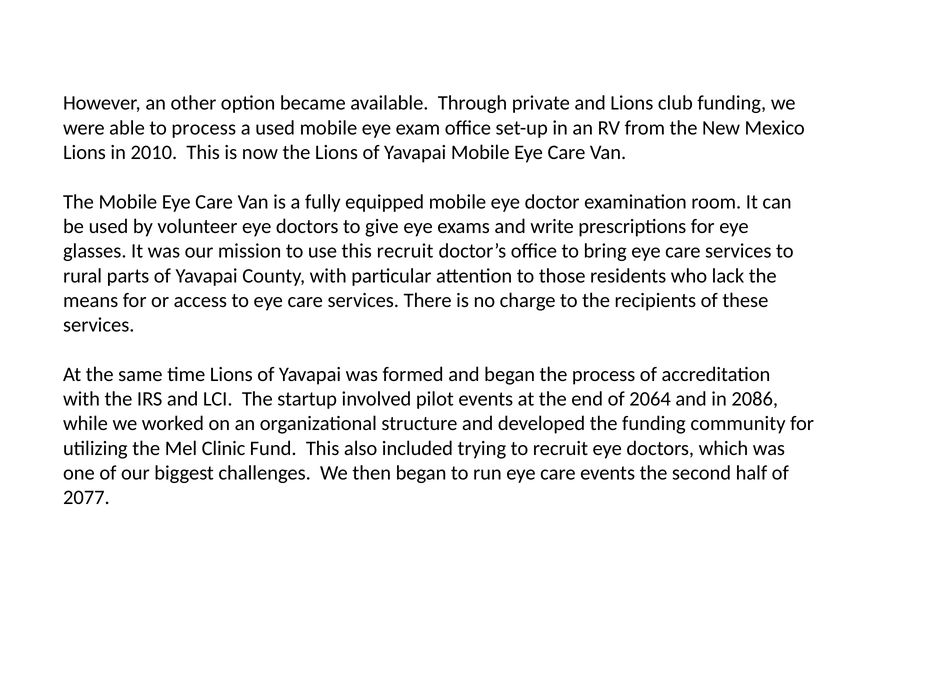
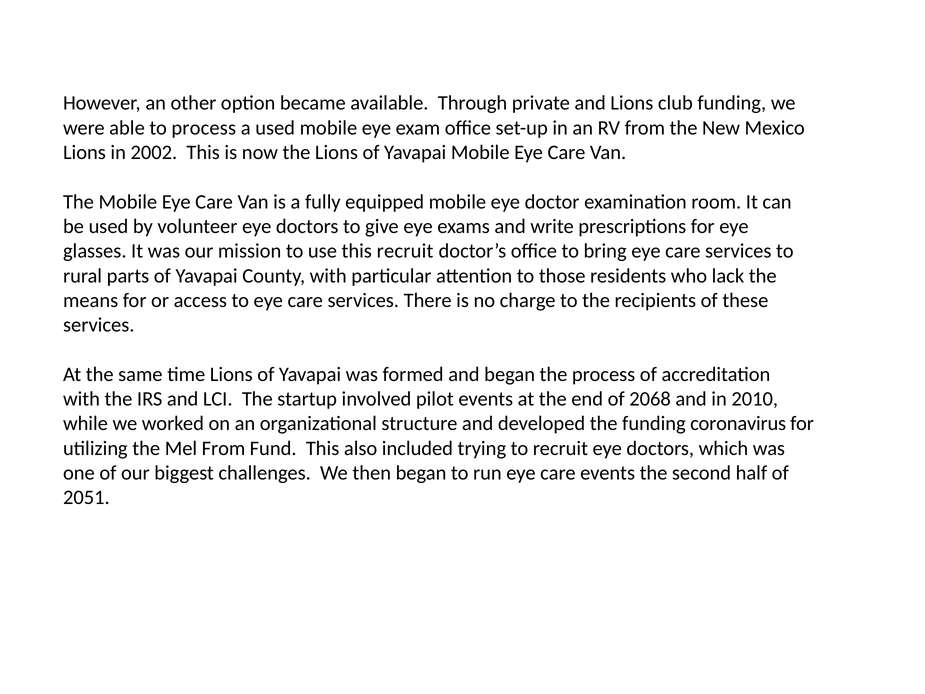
2010: 2010 -> 2002
2064: 2064 -> 2068
2086: 2086 -> 2010
community: community -> coronavirus
Mel Clinic: Clinic -> From
2077: 2077 -> 2051
